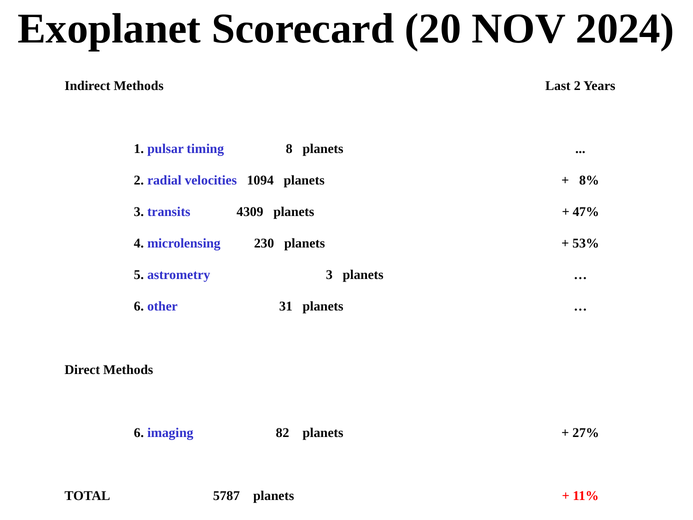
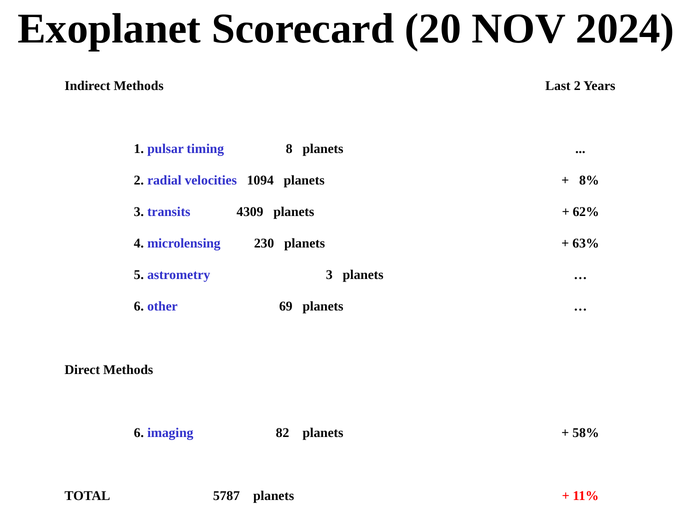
47%: 47% -> 62%
53%: 53% -> 63%
31: 31 -> 69
27%: 27% -> 58%
